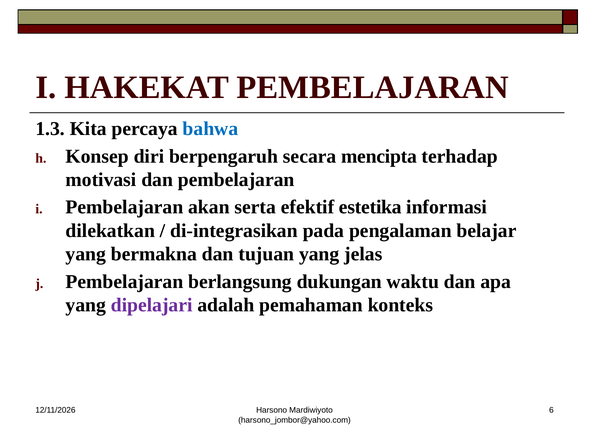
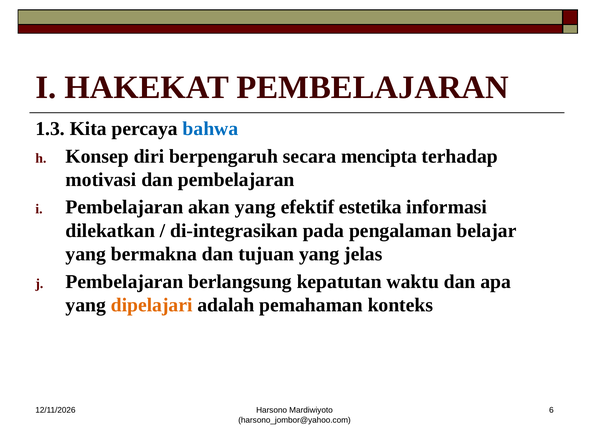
akan serta: serta -> yang
dukungan: dukungan -> kepatutan
dipelajari colour: purple -> orange
